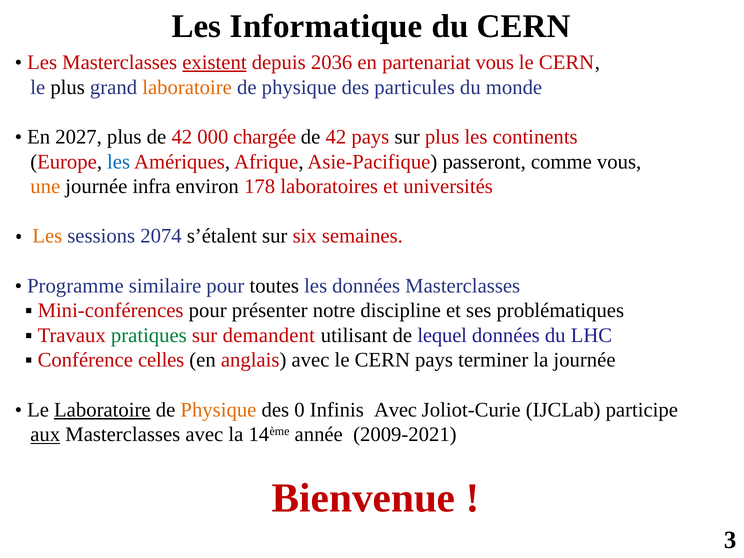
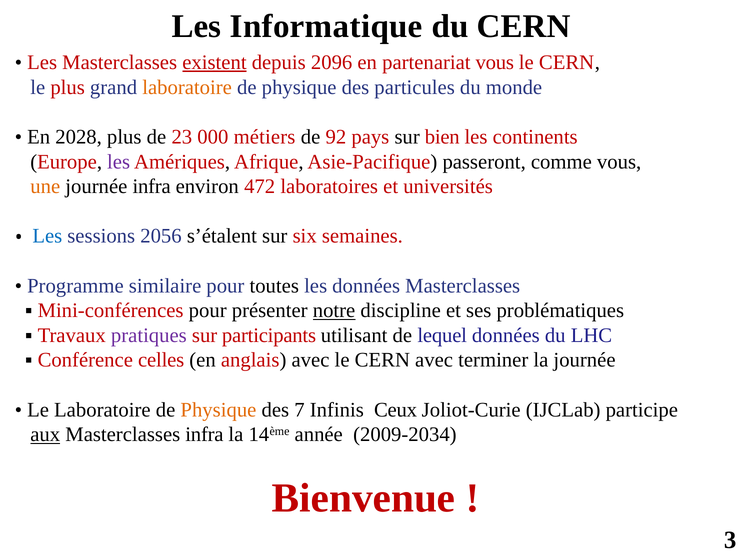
2036: 2036 -> 2096
plus at (68, 87) colour: black -> red
2027: 2027 -> 2028
plus de 42: 42 -> 23
chargée: chargée -> métiers
42 at (336, 137): 42 -> 92
sur plus: plus -> bien
les at (119, 162) colour: blue -> purple
178: 178 -> 472
Les at (47, 236) colour: orange -> blue
2074: 2074 -> 2056
notre underline: none -> present
pratiques colour: green -> purple
demandent: demandent -> participants
CERN pays: pays -> avec
Laboratoire at (102, 410) underline: present -> none
0: 0 -> 7
Infinis Avec: Avec -> Ceux
Masterclasses avec: avec -> infra
2009-2021: 2009-2021 -> 2009-2034
